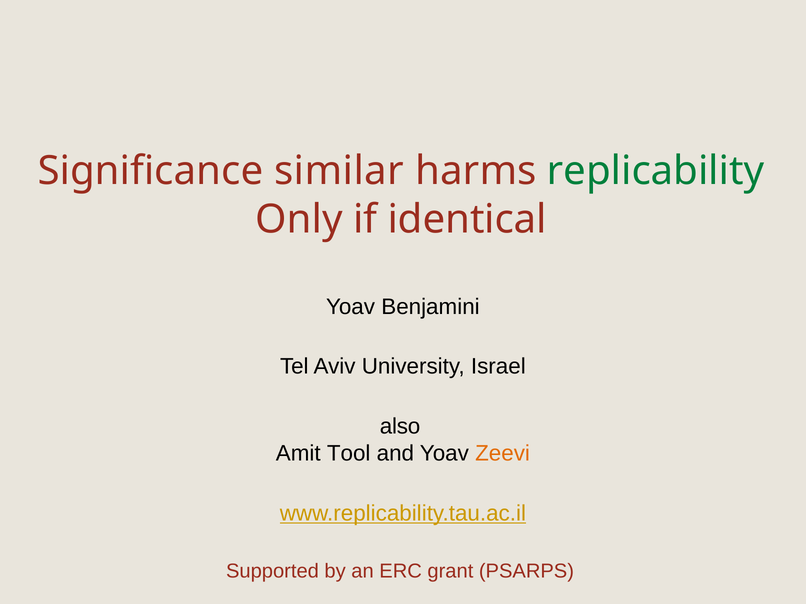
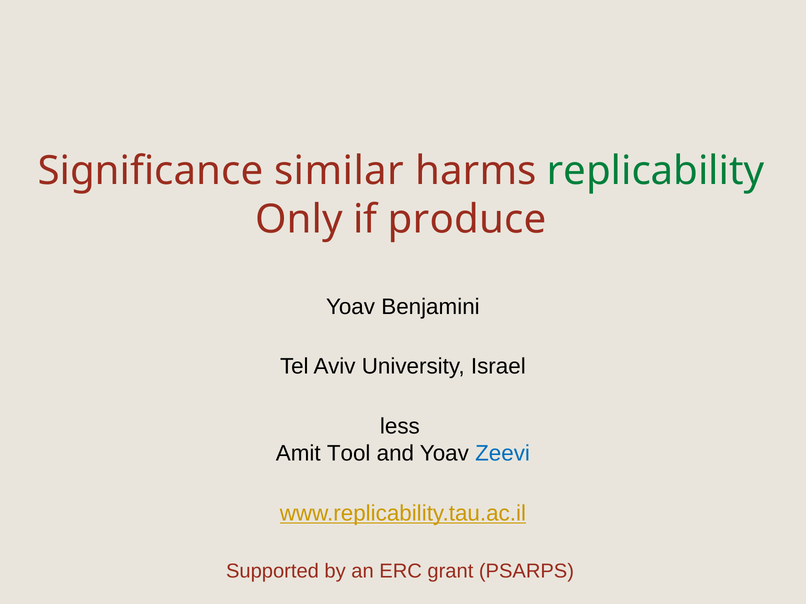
identical: identical -> produce
also: also -> less
Zeevi colour: orange -> blue
